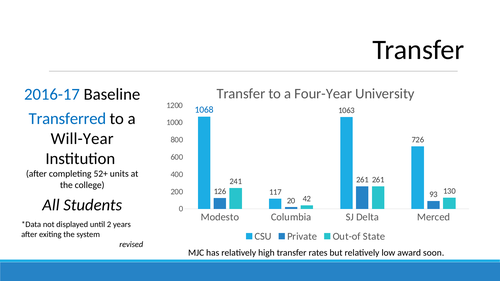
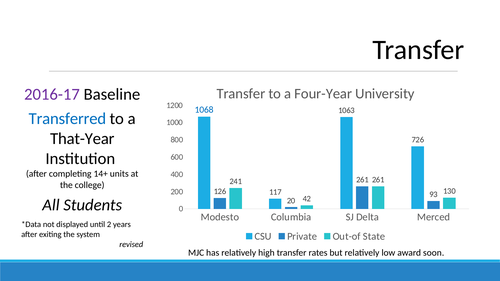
2016-17 colour: blue -> purple
Will-Year: Will-Year -> That-Year
52+: 52+ -> 14+
